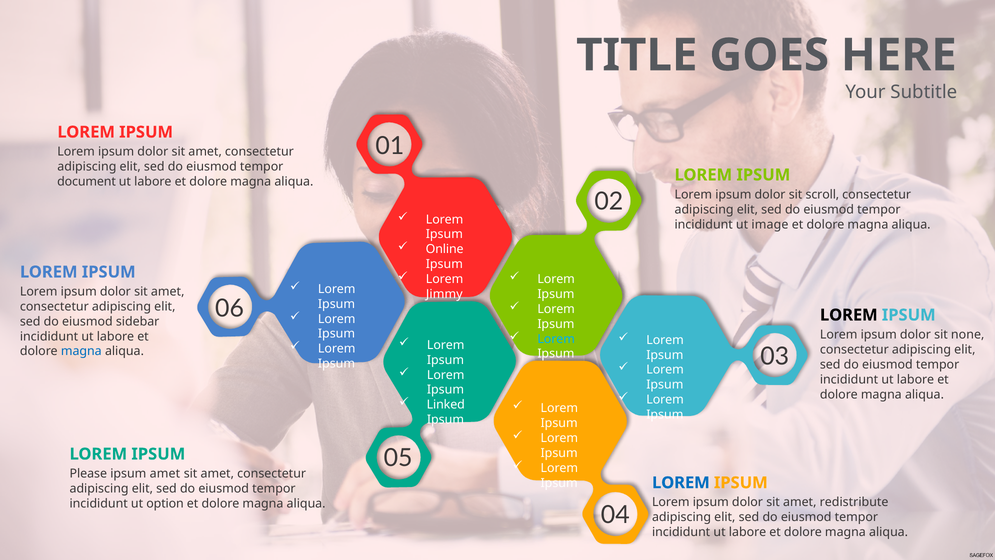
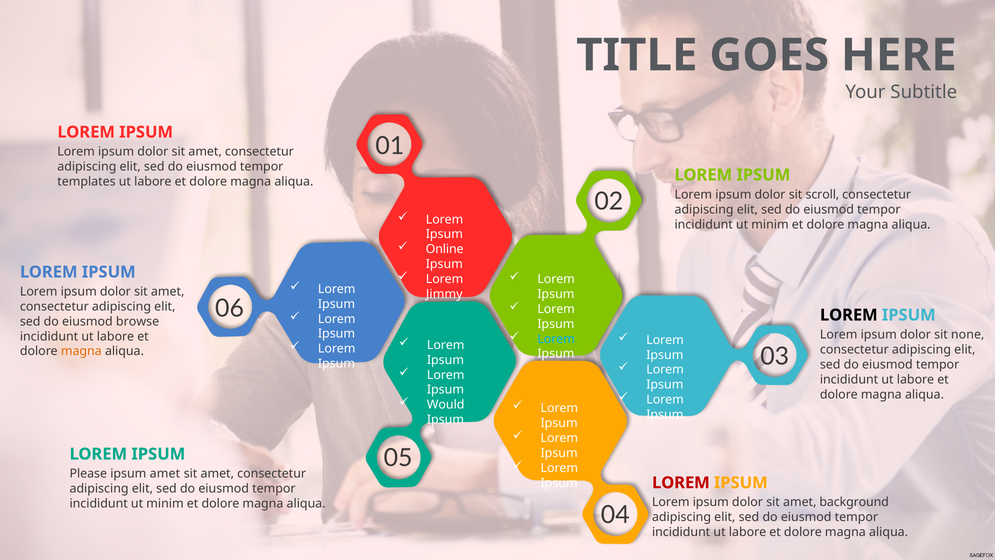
document: document -> templates
image at (770, 224): image -> minim
sidebar: sidebar -> browse
magna at (81, 351) colour: blue -> orange
Linked: Linked -> Would
LOREM at (681, 482) colour: blue -> red
redistribute: redistribute -> background
option at (165, 503): option -> minim
